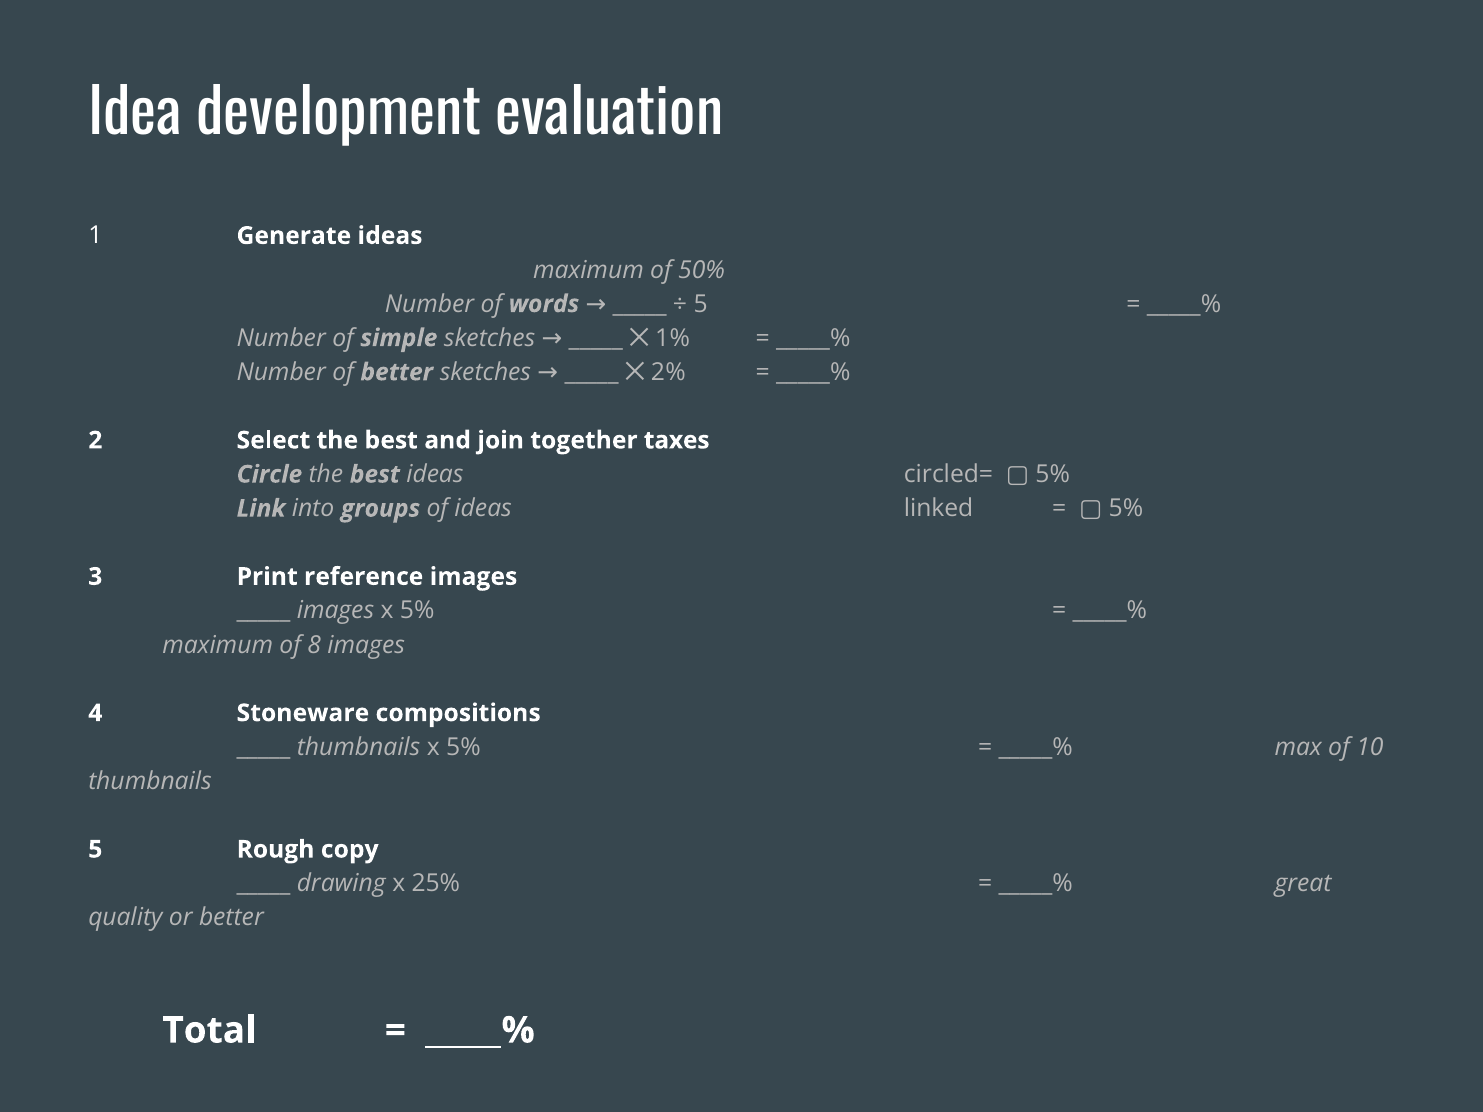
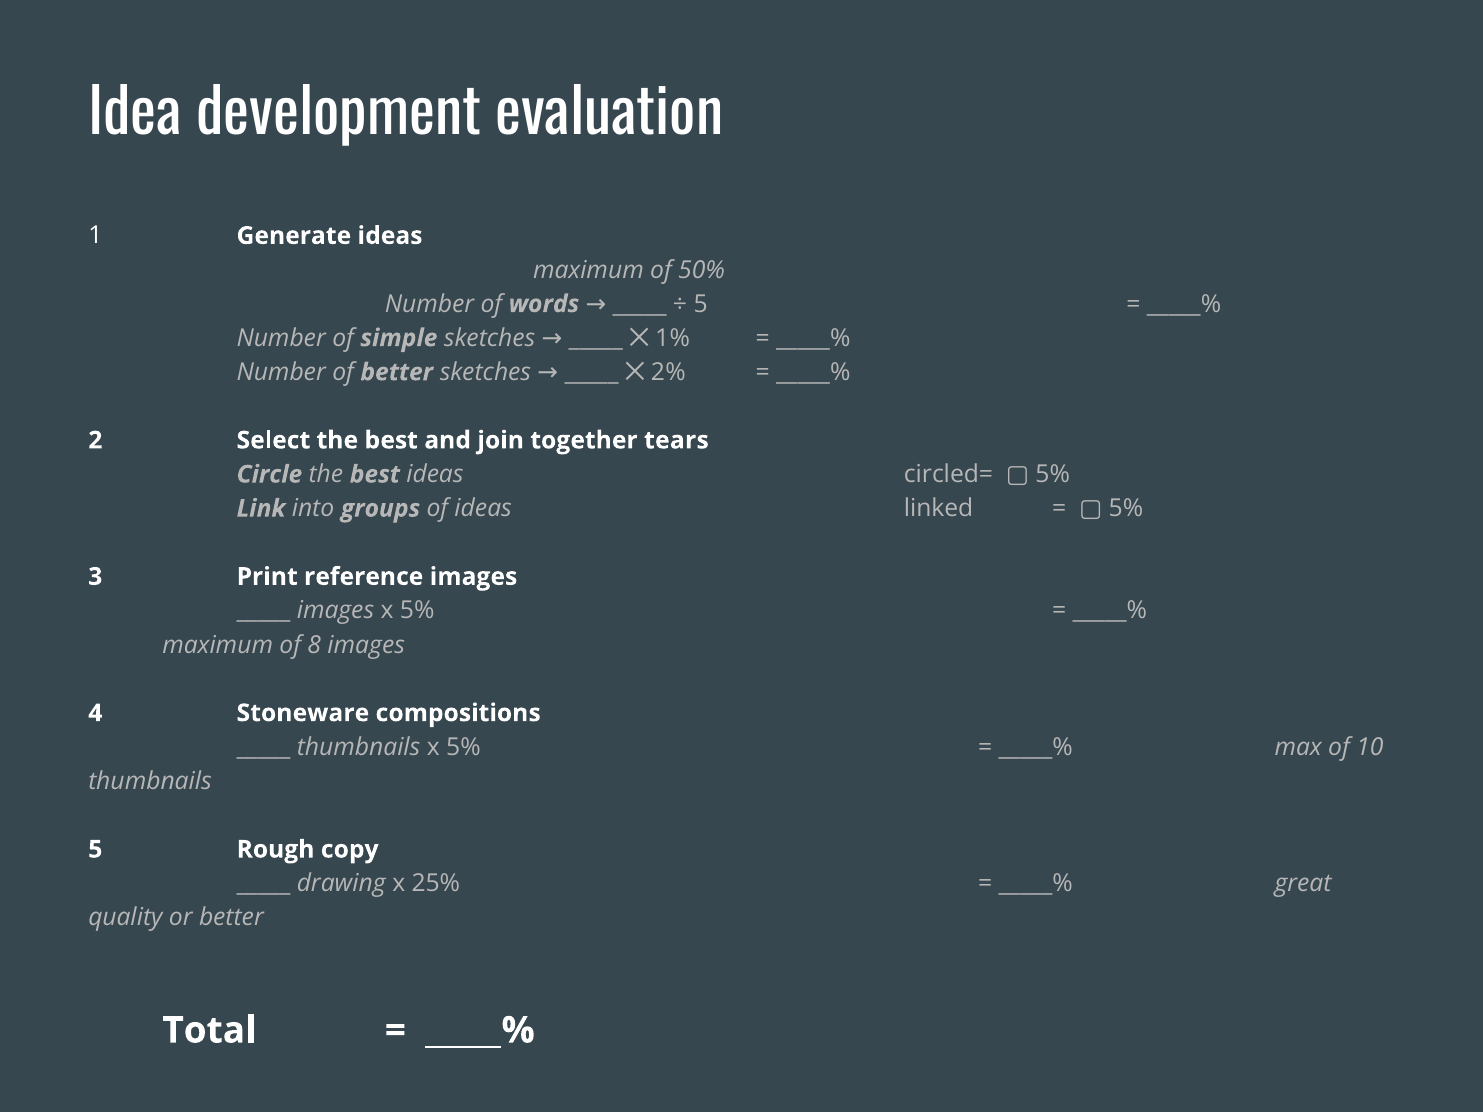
taxes: taxes -> tears
